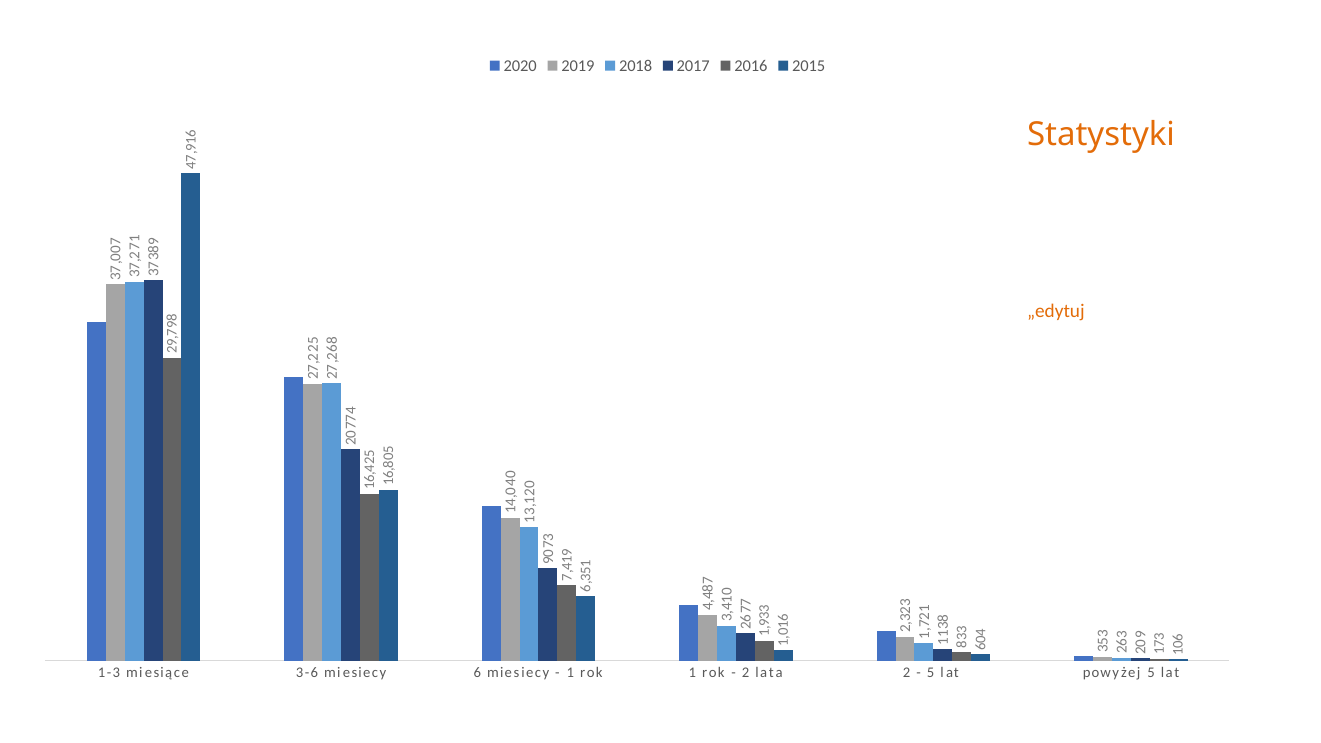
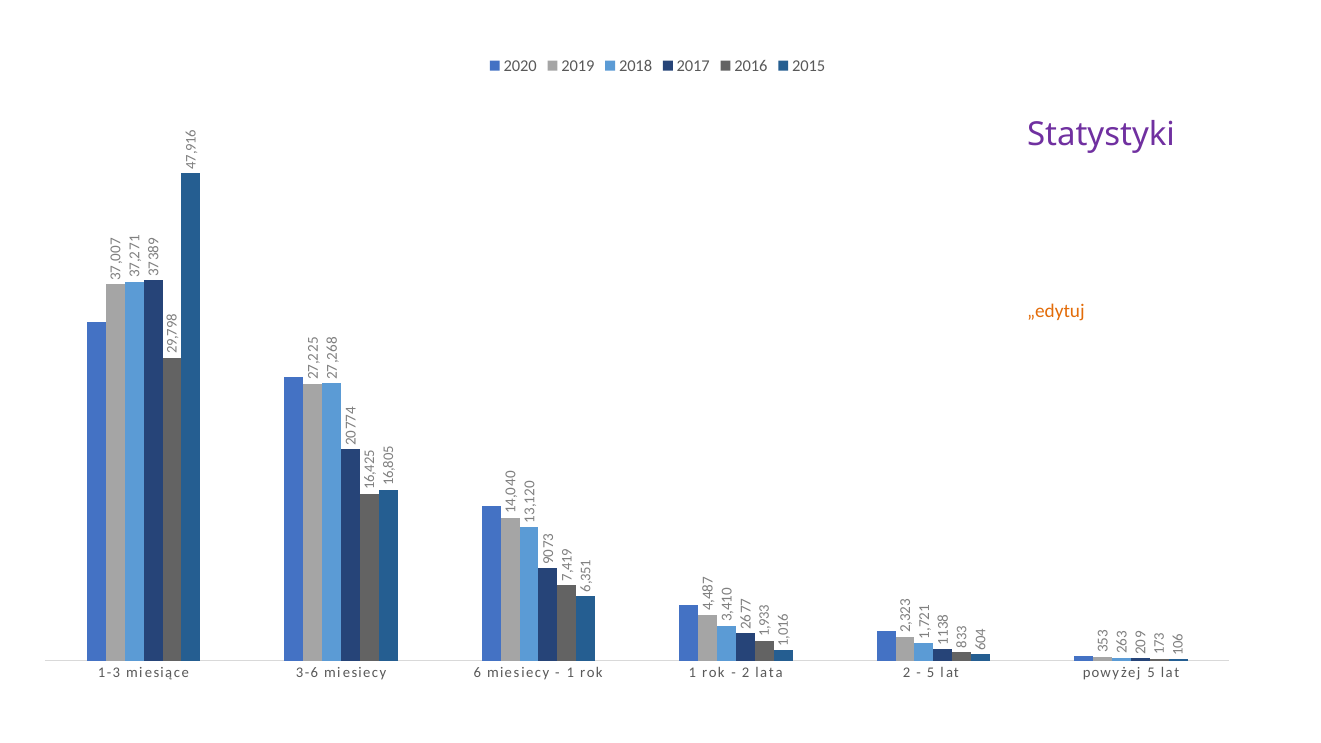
Statystyki at (1101, 135) colour: orange -> purple
